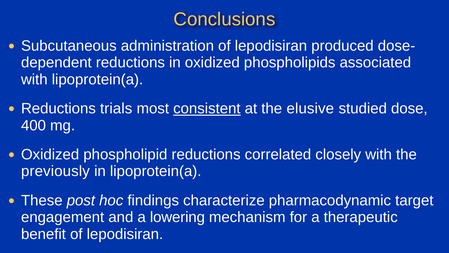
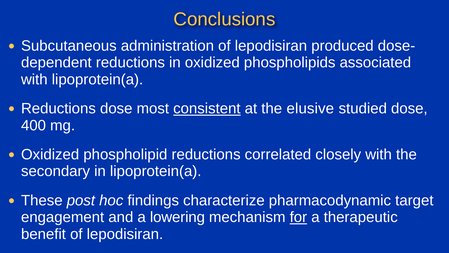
Reductions trials: trials -> dose
previously: previously -> secondary
for underline: none -> present
